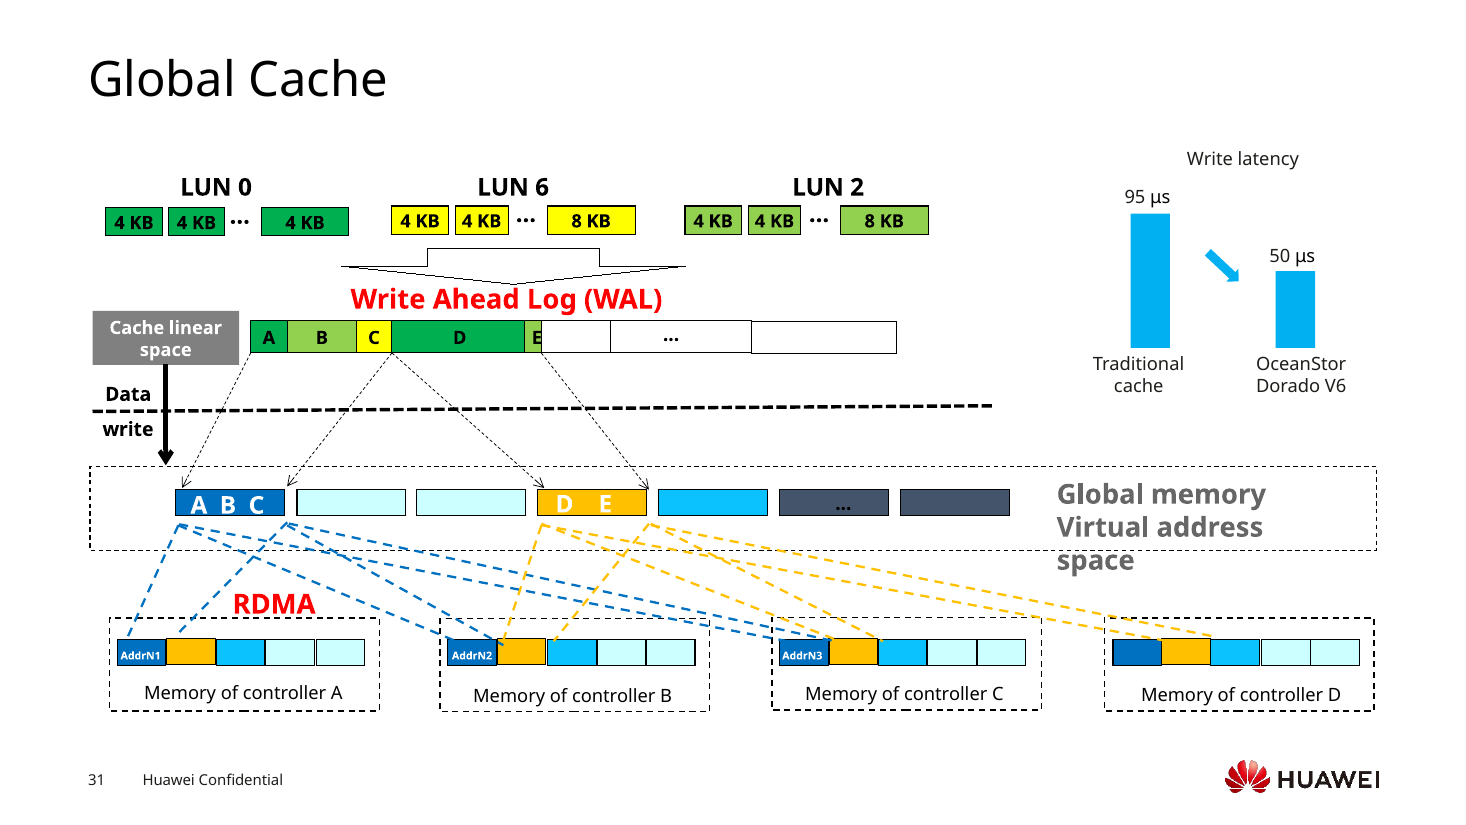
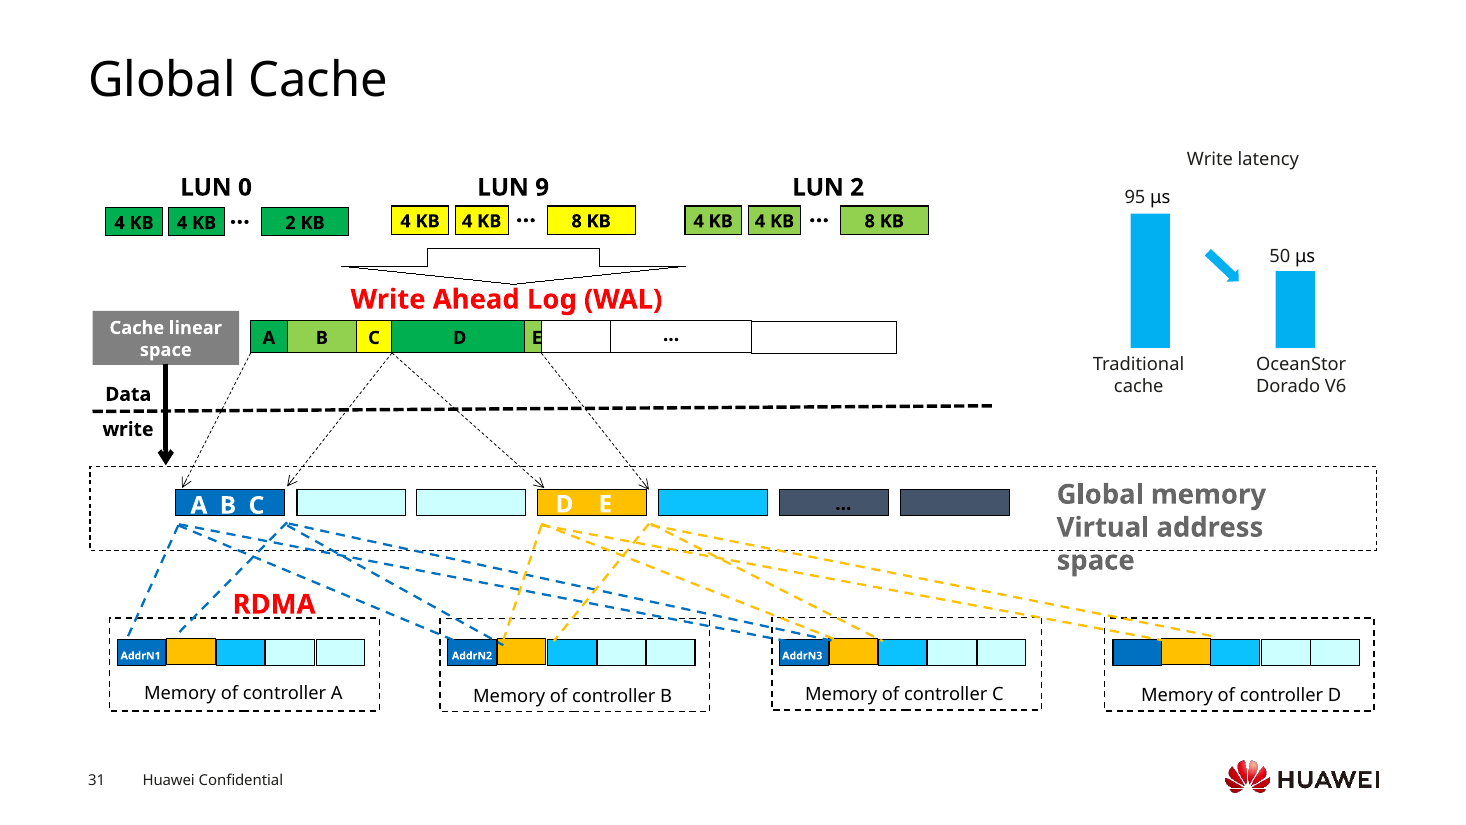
6: 6 -> 9
4 at (290, 223): 4 -> 2
